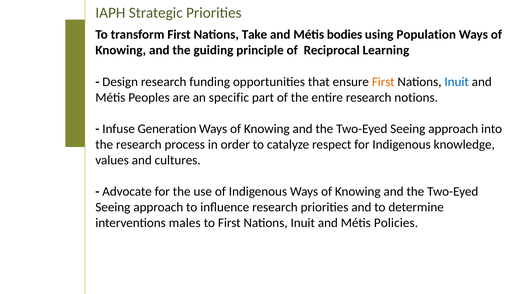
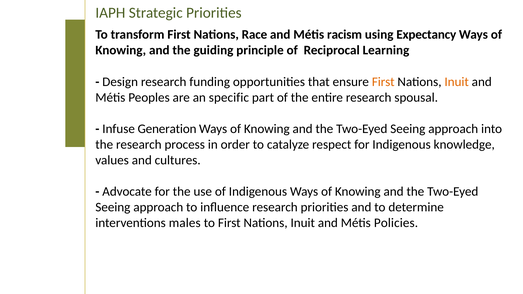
Take: Take -> Race
bodies: bodies -> racism
Population: Population -> Expectancy
Inuit at (457, 82) colour: blue -> orange
notions: notions -> spousal
